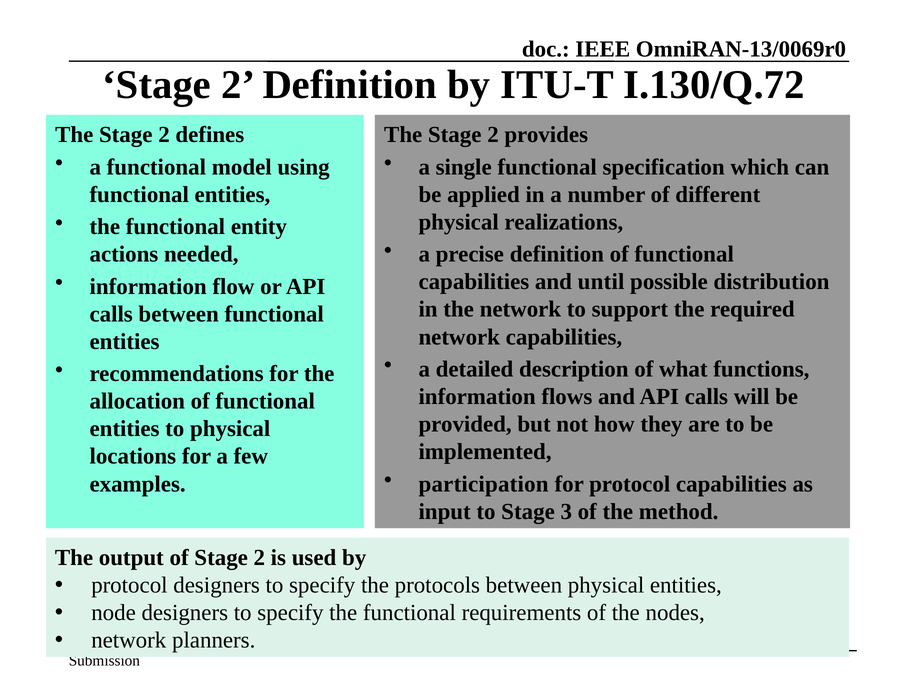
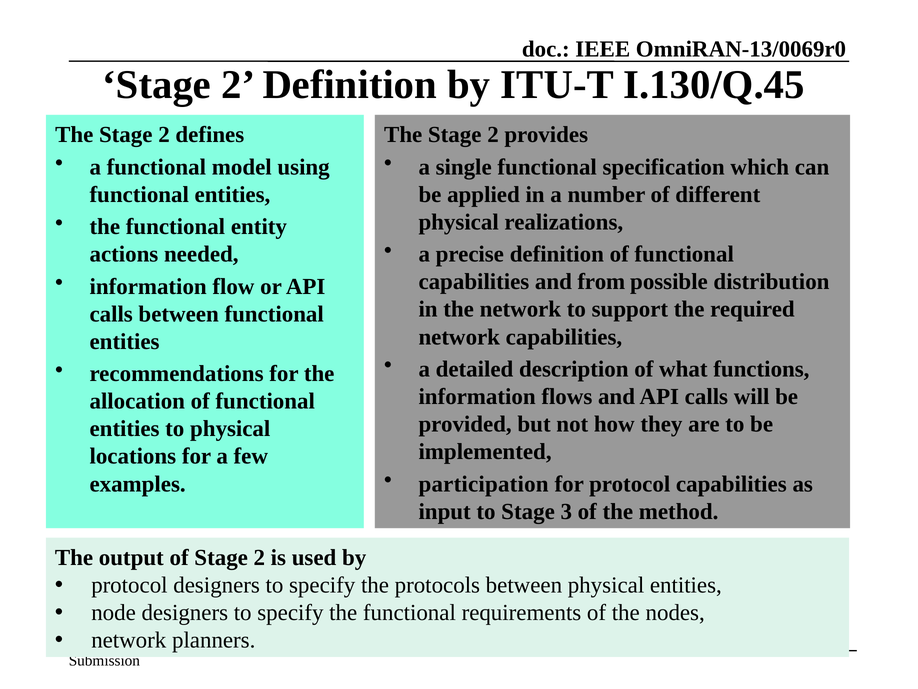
I.130/Q.72: I.130/Q.72 -> I.130/Q.45
until: until -> from
